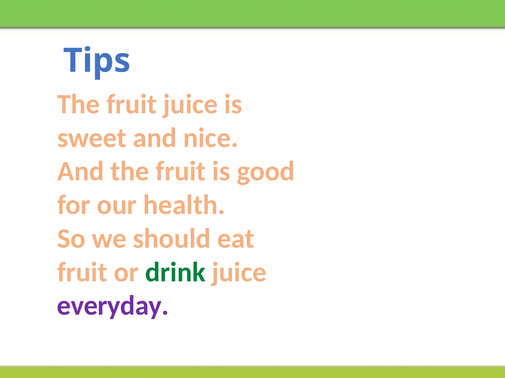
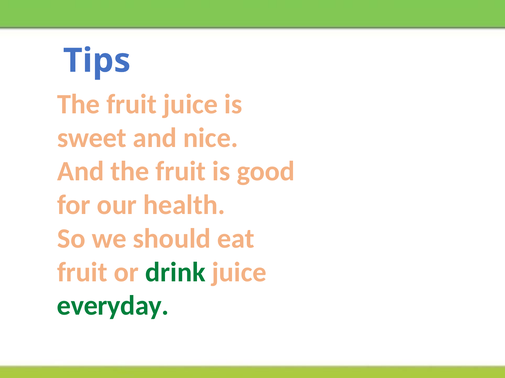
everyday colour: purple -> green
